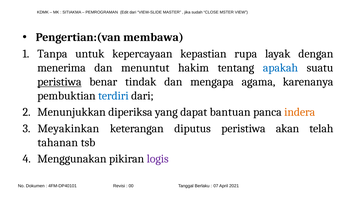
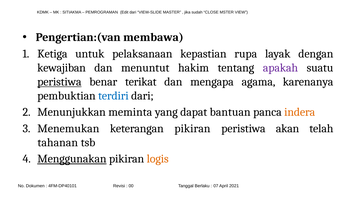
Tanpa: Tanpa -> Ketiga
kepercayaan: kepercayaan -> pelaksanaan
menerima: menerima -> kewajiban
apakah colour: blue -> purple
tindak: tindak -> terikat
diperiksa: diperiksa -> meminta
Meyakinkan: Meyakinkan -> Menemukan
keterangan diputus: diputus -> pikiran
Menggunakan underline: none -> present
logis colour: purple -> orange
